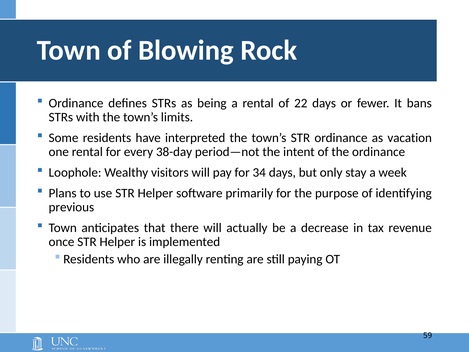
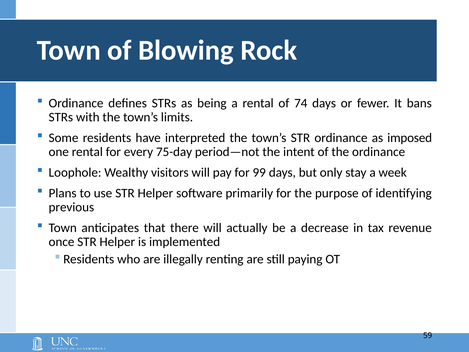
22: 22 -> 74
vacation: vacation -> imposed
38-day: 38-day -> 75-day
34: 34 -> 99
